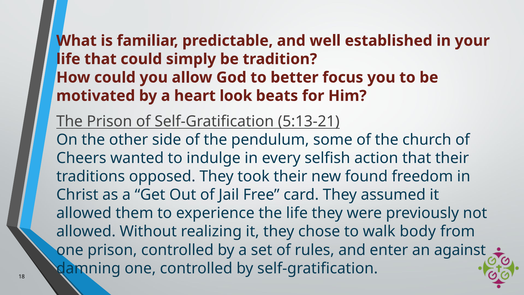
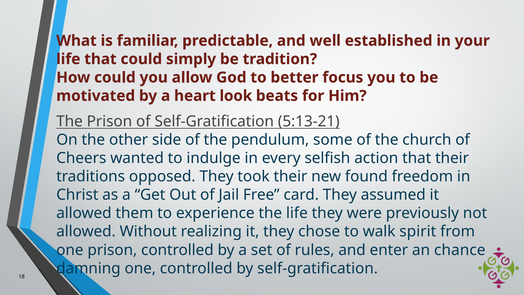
body: body -> spirit
against: against -> chance
